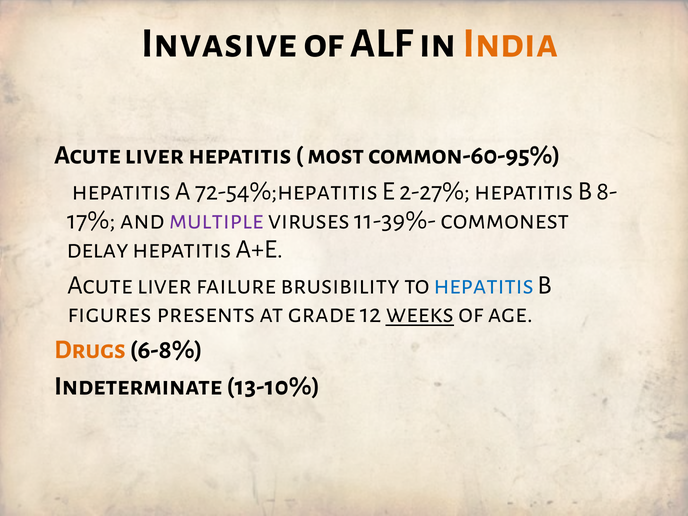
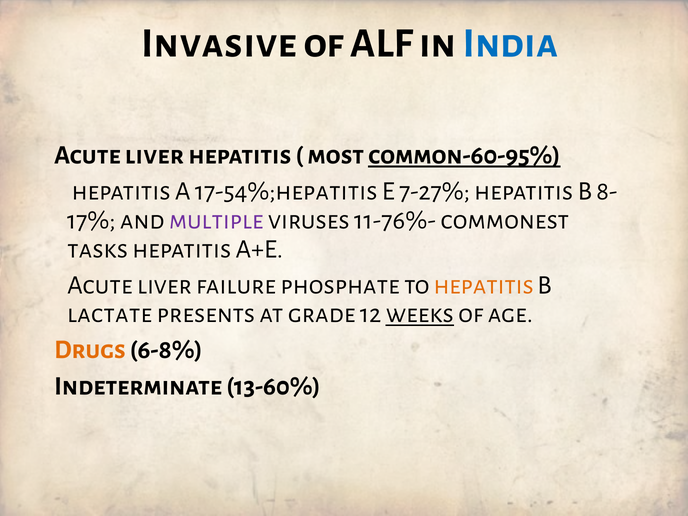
India colour: orange -> blue
common-60-95% underline: none -> present
72-54%;hepatitis: 72-54%;hepatitis -> 17-54%;hepatitis
2-27%: 2-27% -> 7-27%
11-39%-: 11-39%- -> 11-76%-
delay: delay -> tasks
brusibility: brusibility -> phosphate
hepatitis at (484, 285) colour: blue -> orange
figures: figures -> lactate
13-10%: 13-10% -> 13-60%
